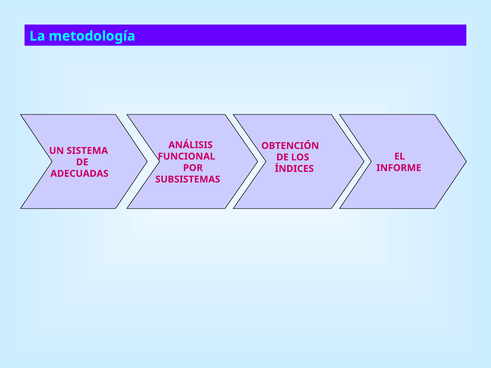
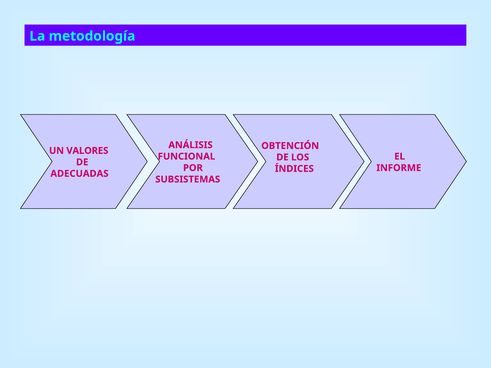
SISTEMA: SISTEMA -> VALORES
